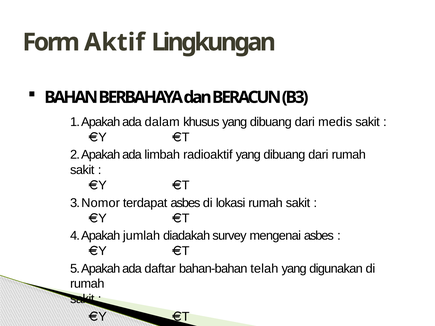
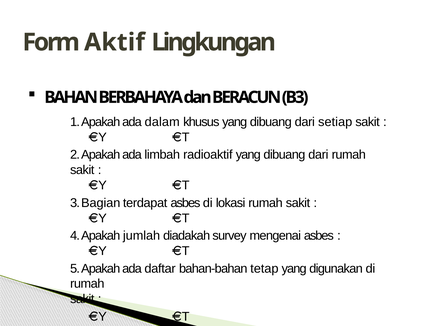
medis: medis -> setiap
Nomor: Nomor -> Bagian
telah: telah -> tetap
